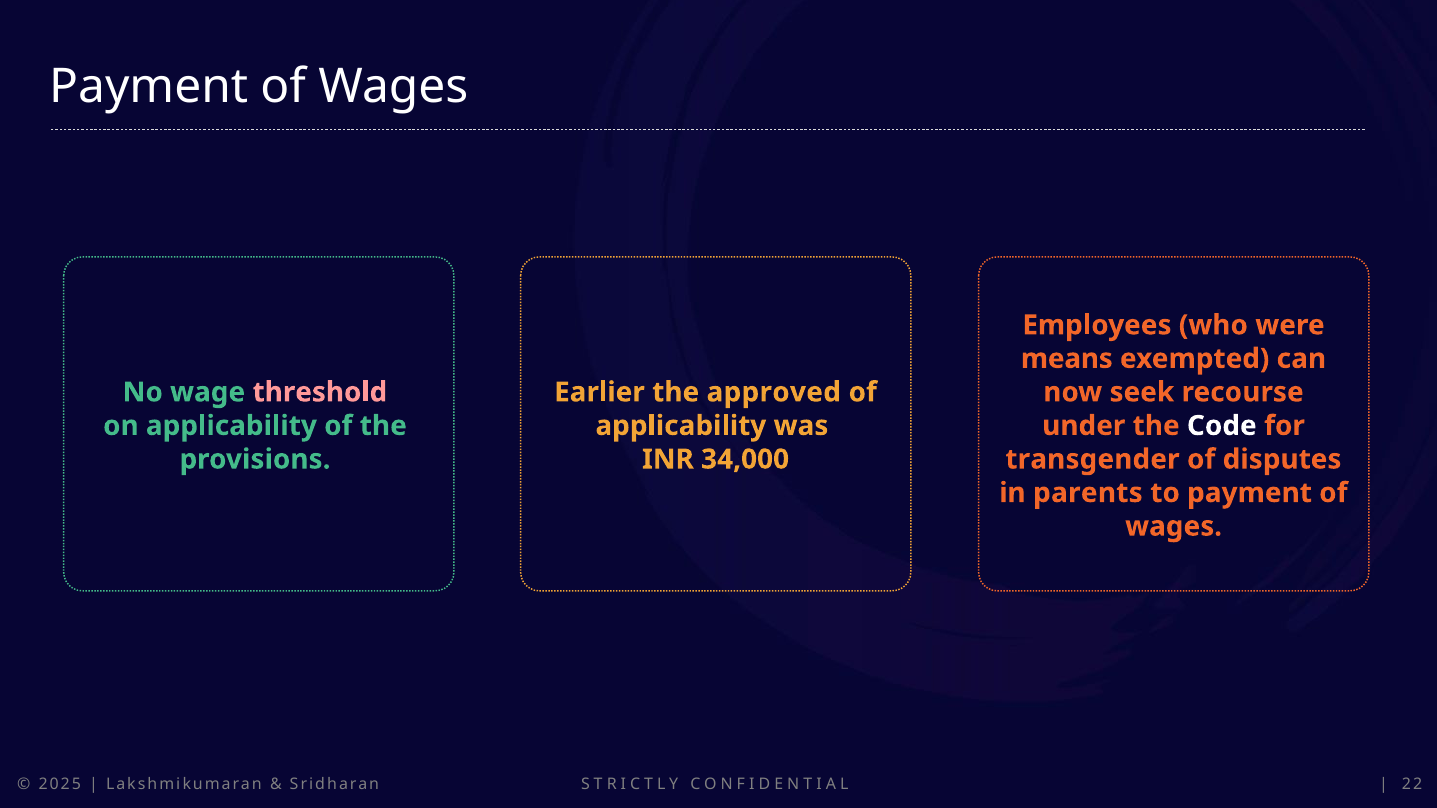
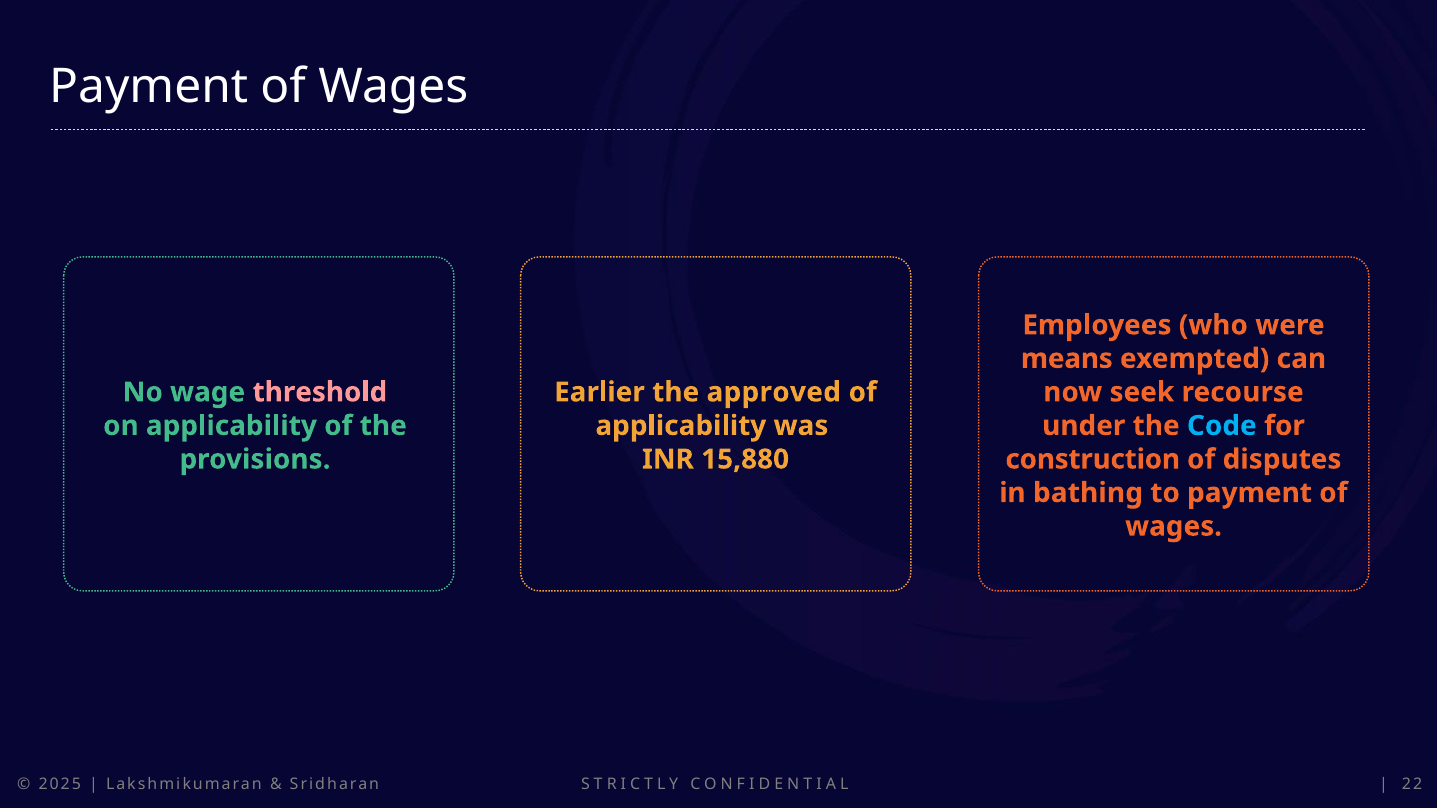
Code colour: white -> light blue
34,000: 34,000 -> 15,880
transgender: transgender -> construction
parents: parents -> bathing
